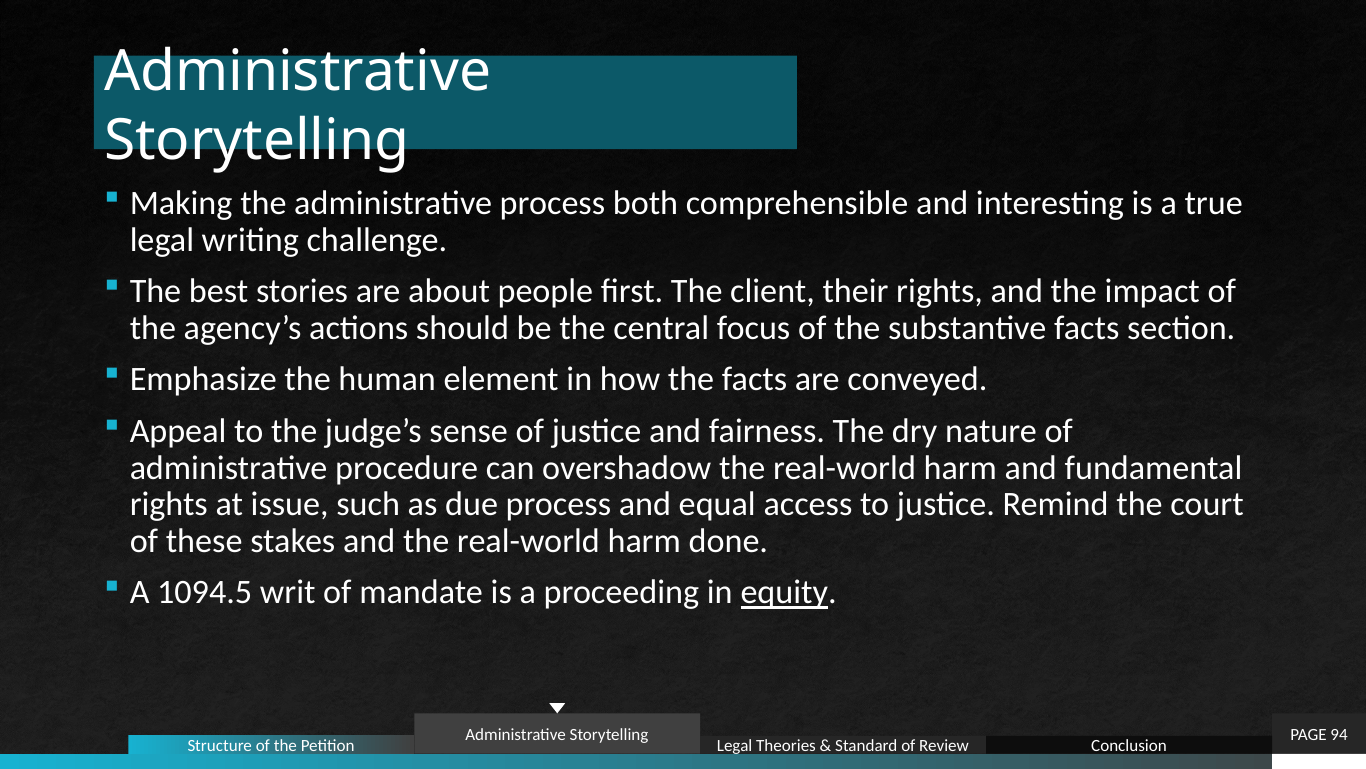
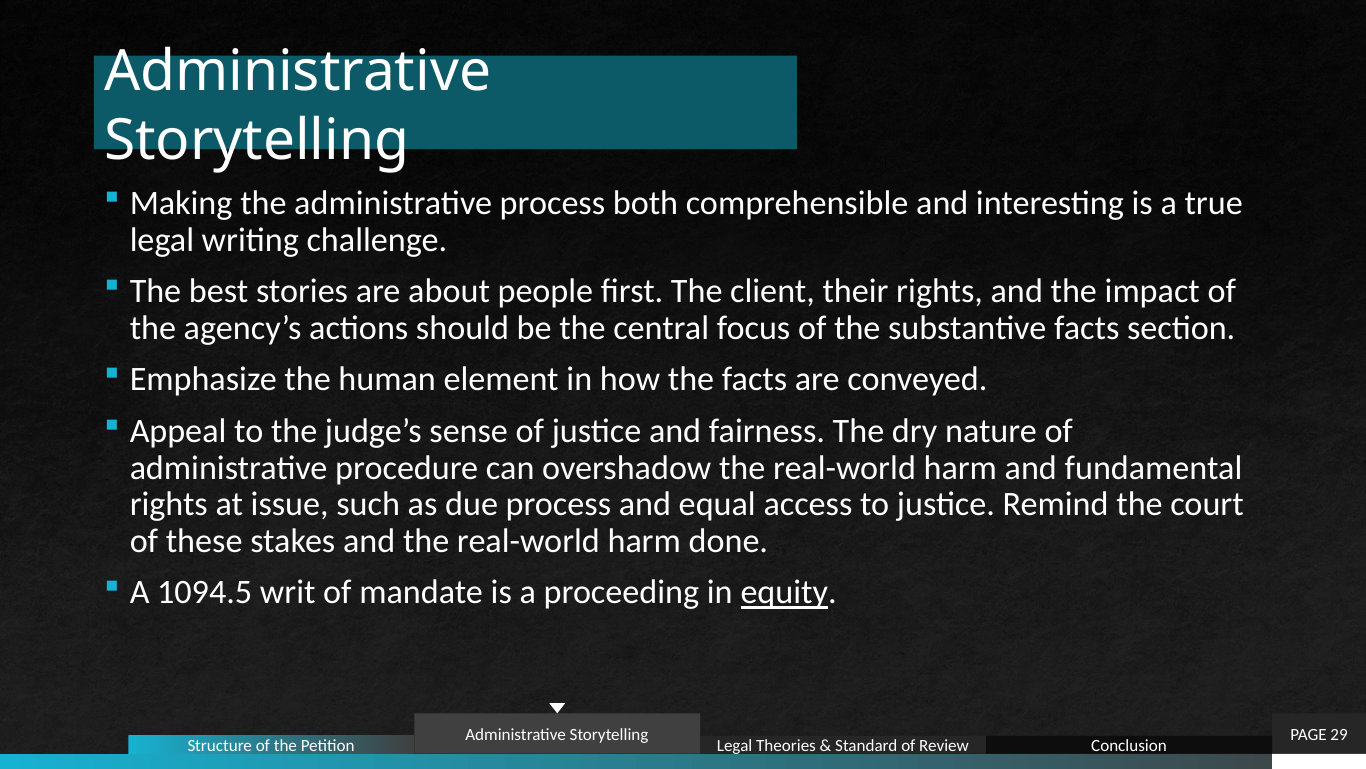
94: 94 -> 29
